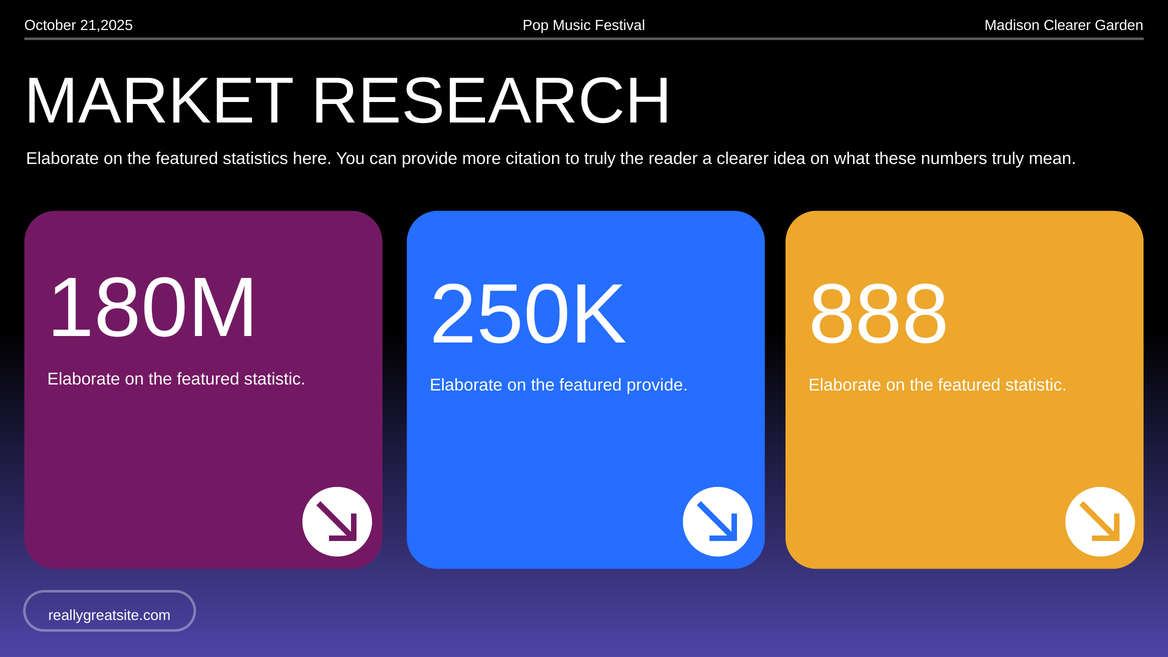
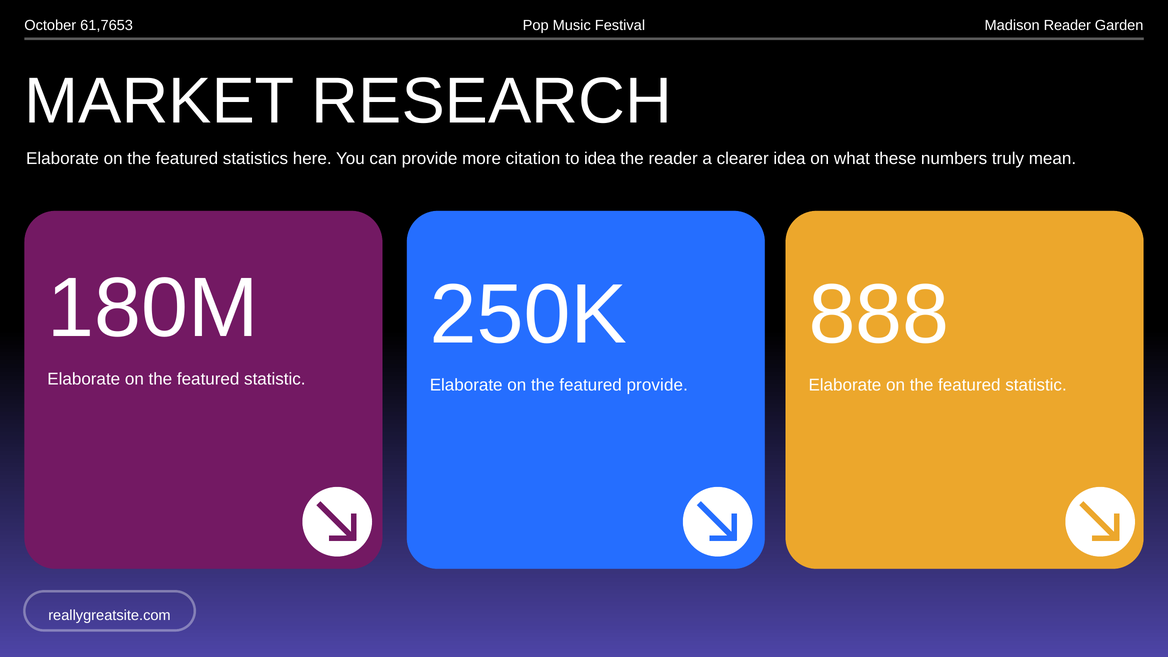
21,2025: 21,2025 -> 61,7653
Madison Clearer: Clearer -> Reader
to truly: truly -> idea
